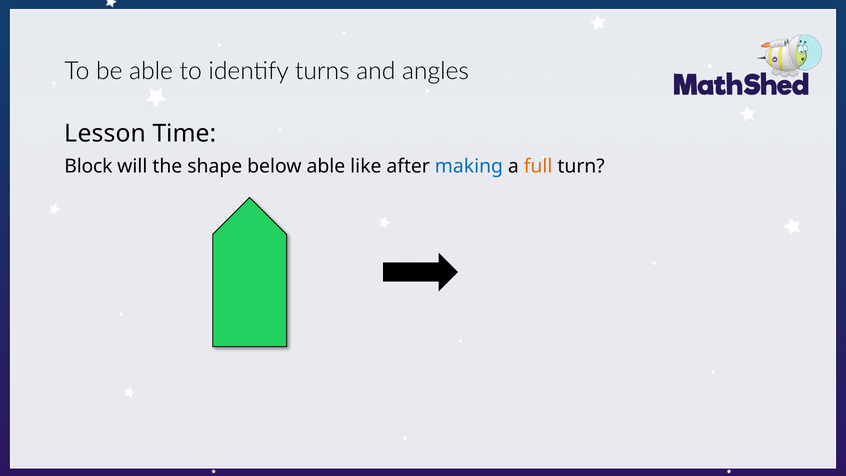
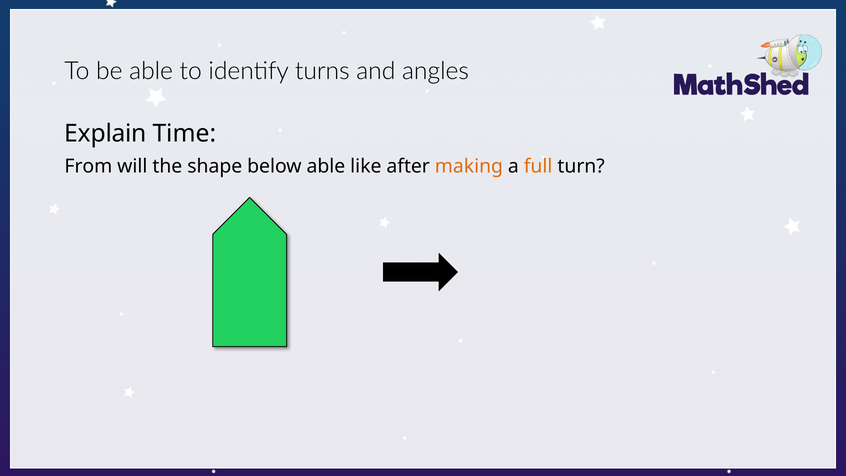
Lesson: Lesson -> Explain
Block: Block -> From
making colour: blue -> orange
